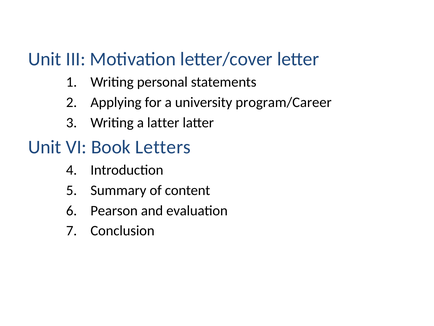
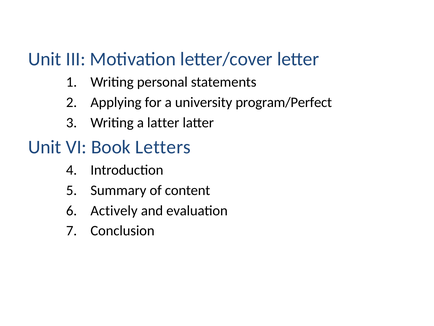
program/Career: program/Career -> program/Perfect
Pearson: Pearson -> Actively
